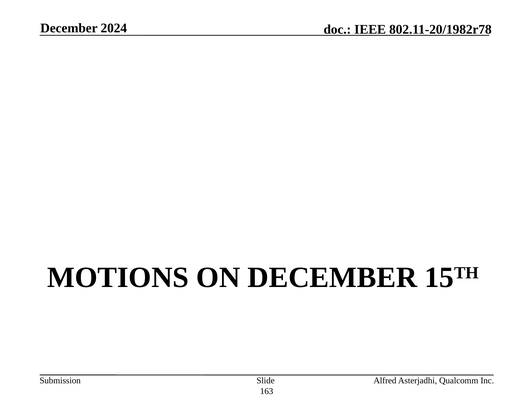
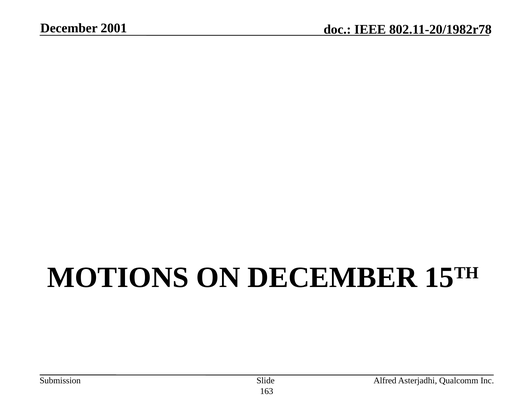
2024: 2024 -> 2001
